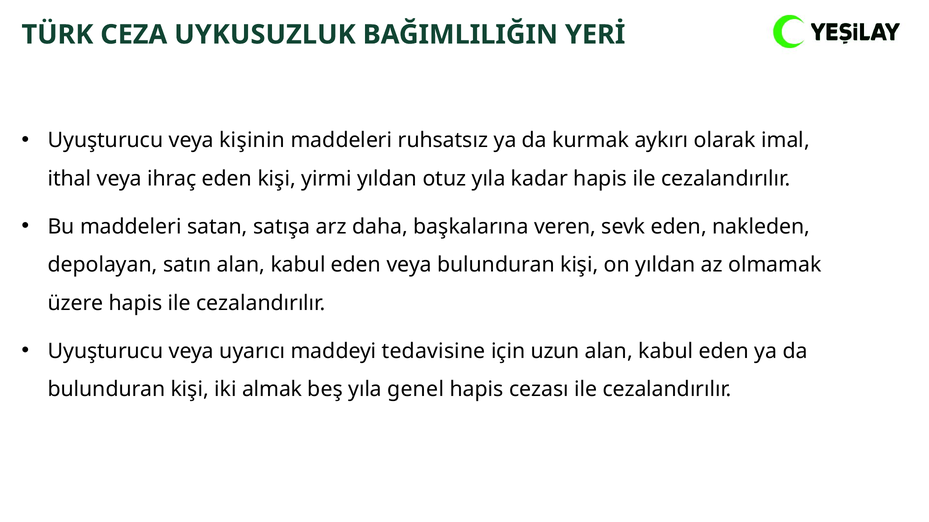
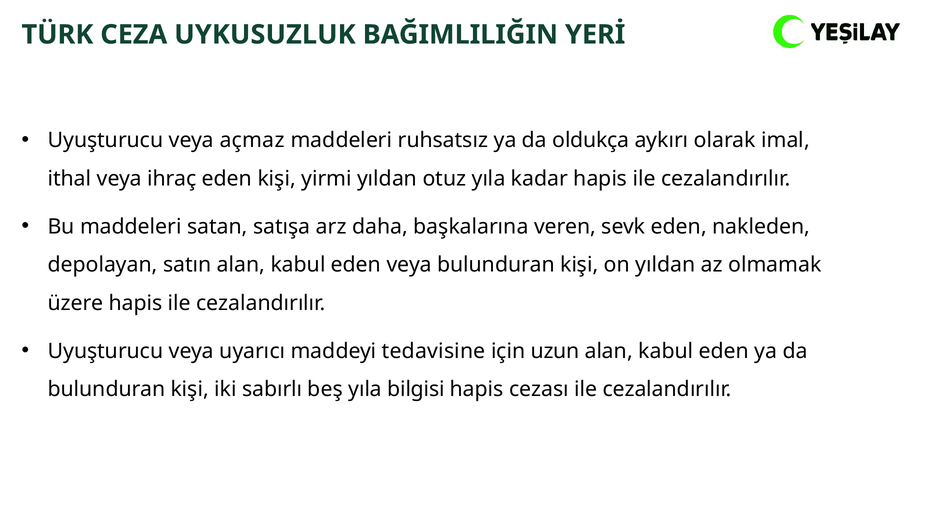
kişinin: kişinin -> açmaz
kurmak: kurmak -> oldukça
almak: almak -> sabırlı
genel: genel -> bilgisi
